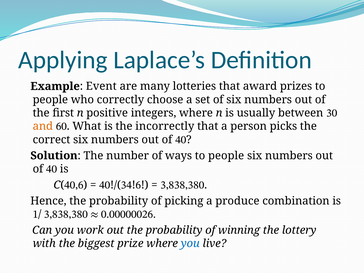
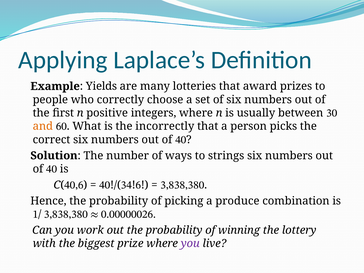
Event: Event -> Yields
people at (226, 156): people -> strings
you at (190, 244) colour: blue -> purple
